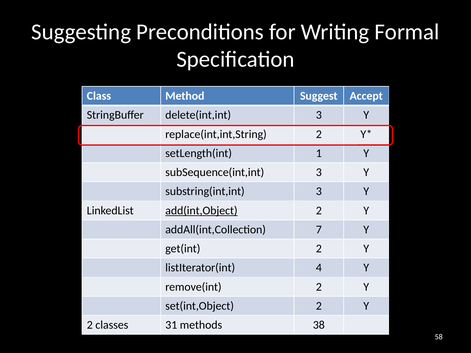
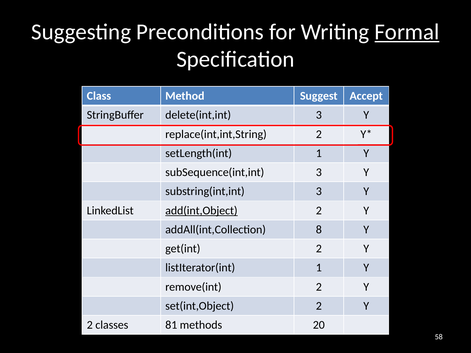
Formal underline: none -> present
7: 7 -> 8
listIterator(int 4: 4 -> 1
31: 31 -> 81
38: 38 -> 20
